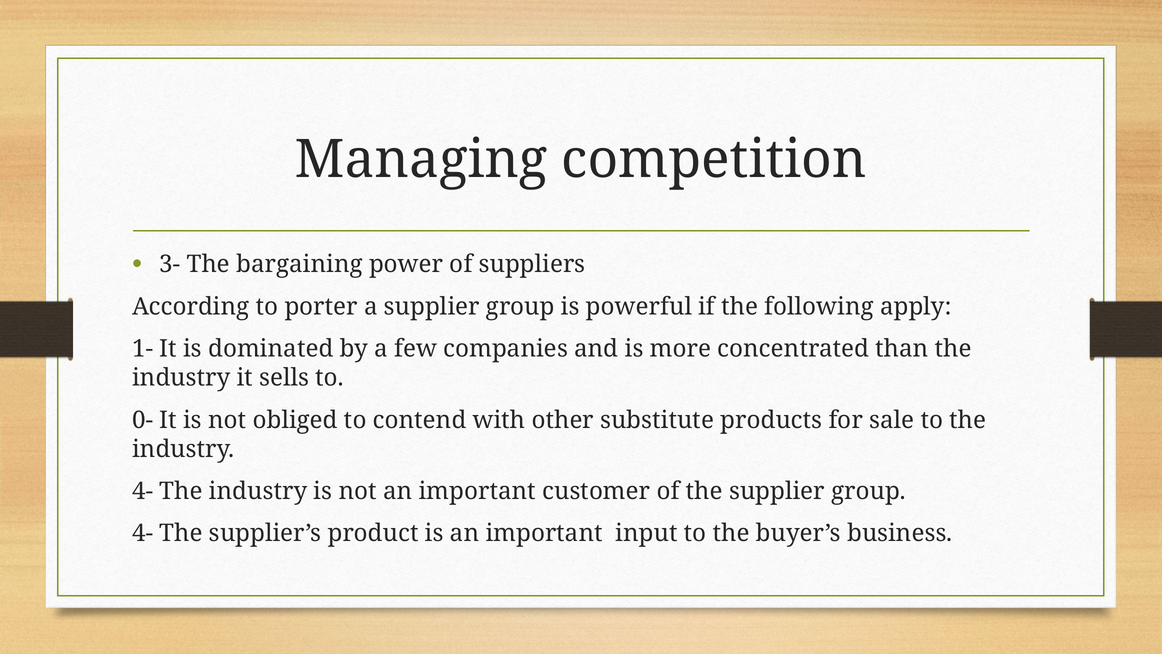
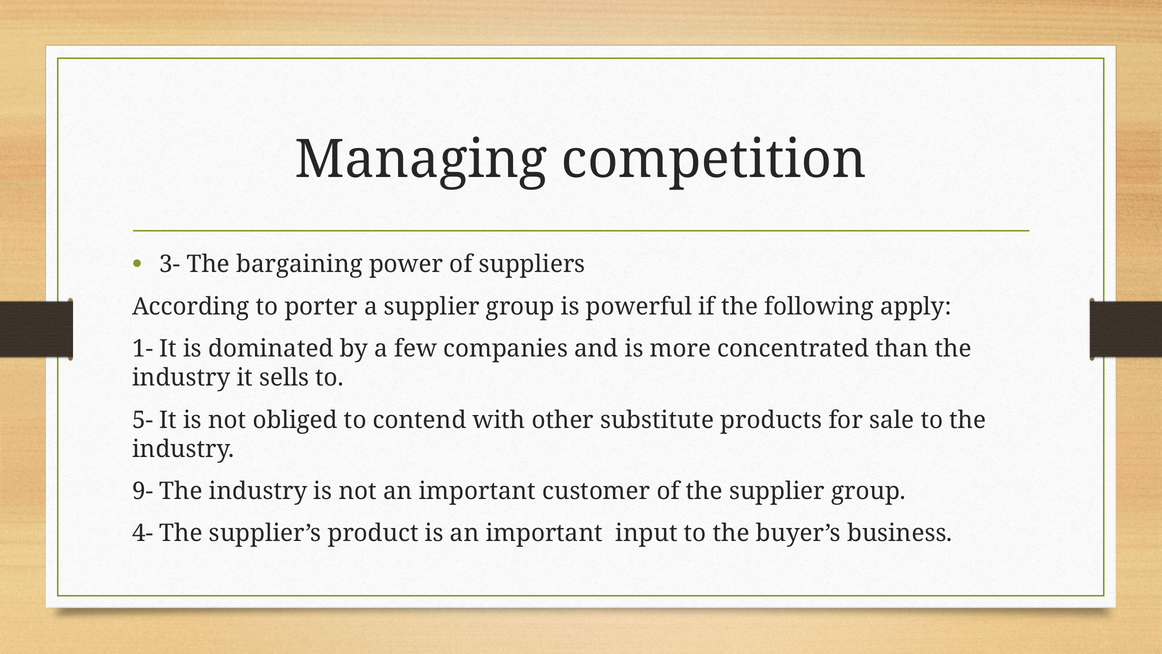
0-: 0- -> 5-
4- at (143, 491): 4- -> 9-
